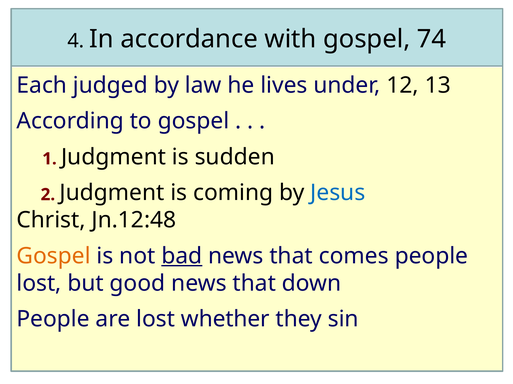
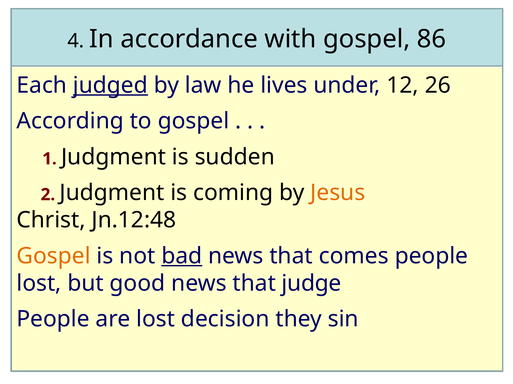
74: 74 -> 86
judged underline: none -> present
13: 13 -> 26
Jesus colour: blue -> orange
down: down -> judge
whether: whether -> decision
